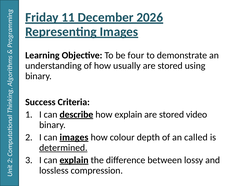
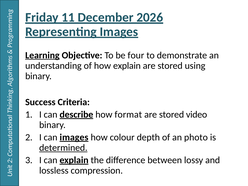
Learning underline: none -> present
how usually: usually -> explain
how explain: explain -> format
called: called -> photo
